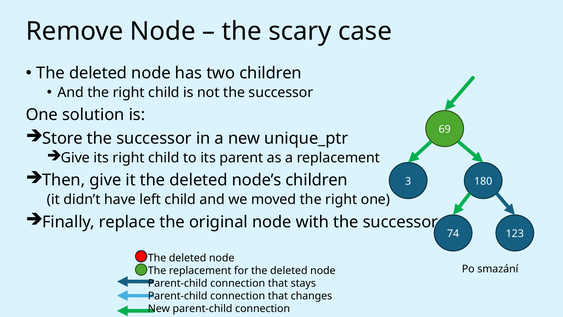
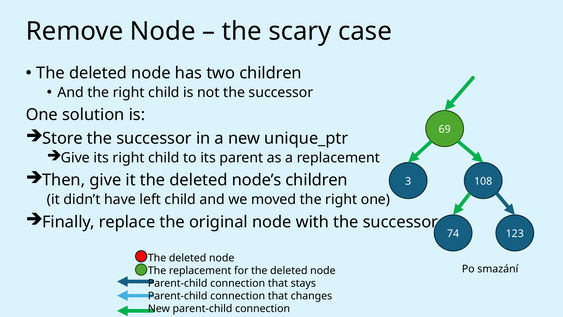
180: 180 -> 108
